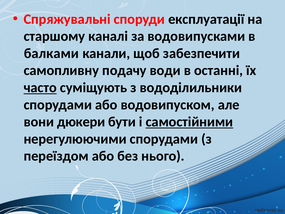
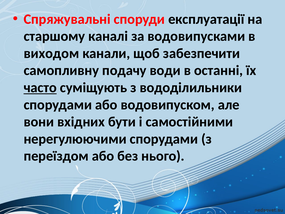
балками: балками -> виходом
дюкери: дюкери -> вхідних
самостійними underline: present -> none
